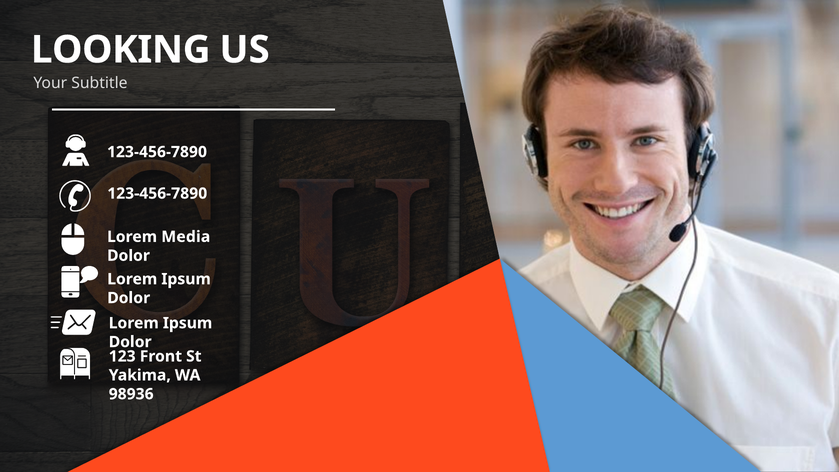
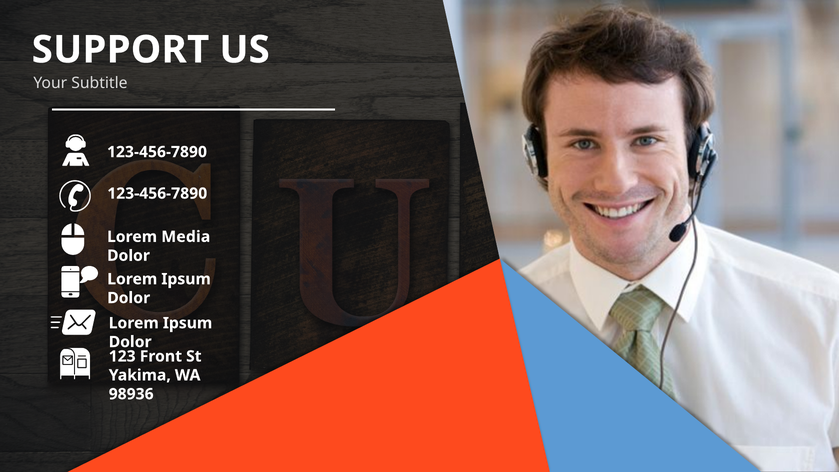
LOOKING: LOOKING -> SUPPORT
